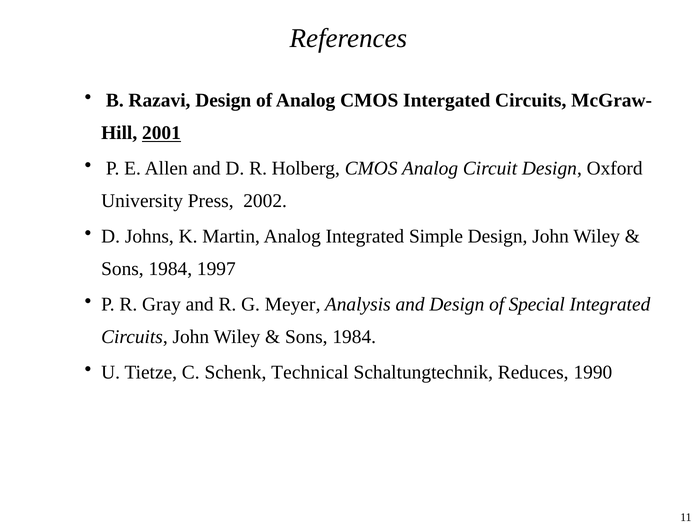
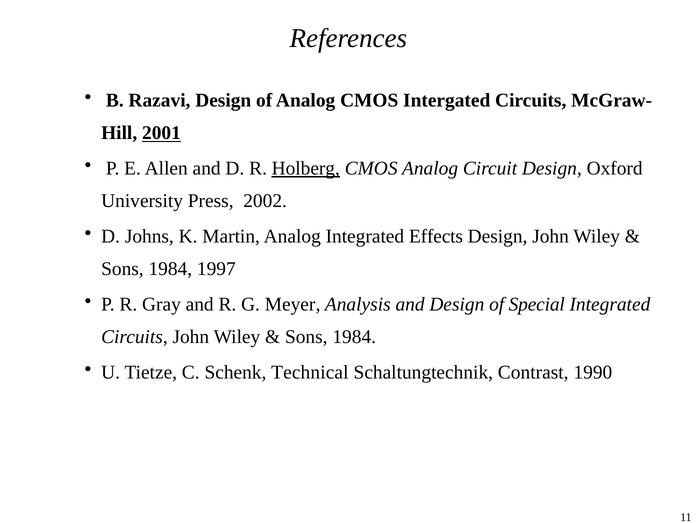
Holberg underline: none -> present
Simple: Simple -> Effects
Reduces: Reduces -> Contrast
